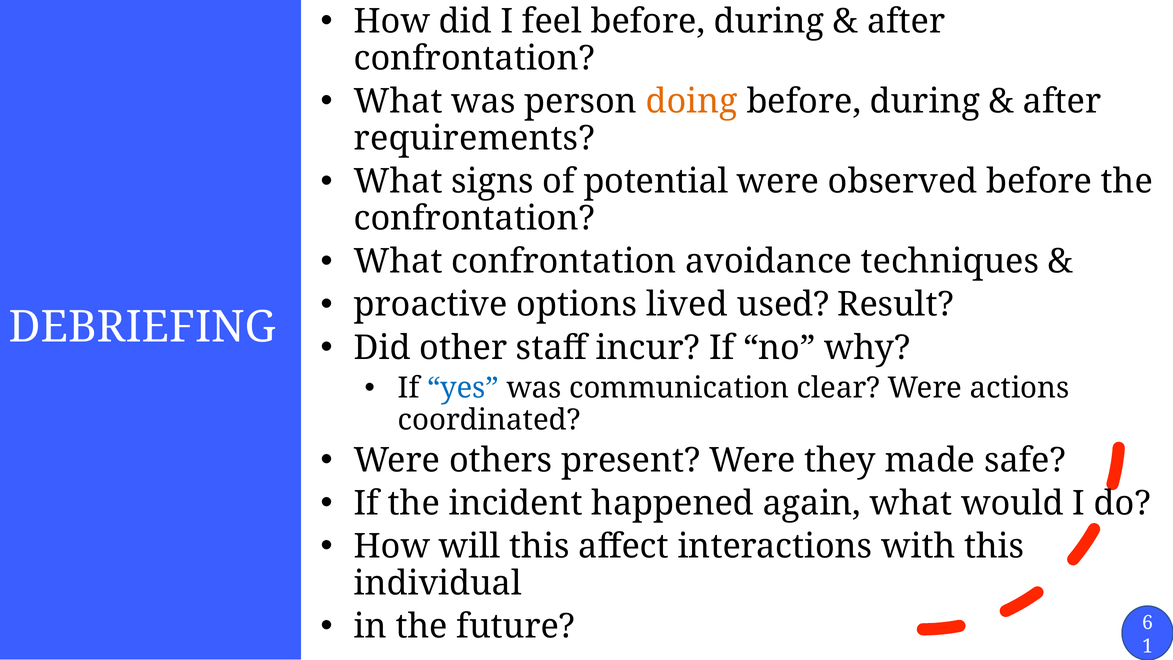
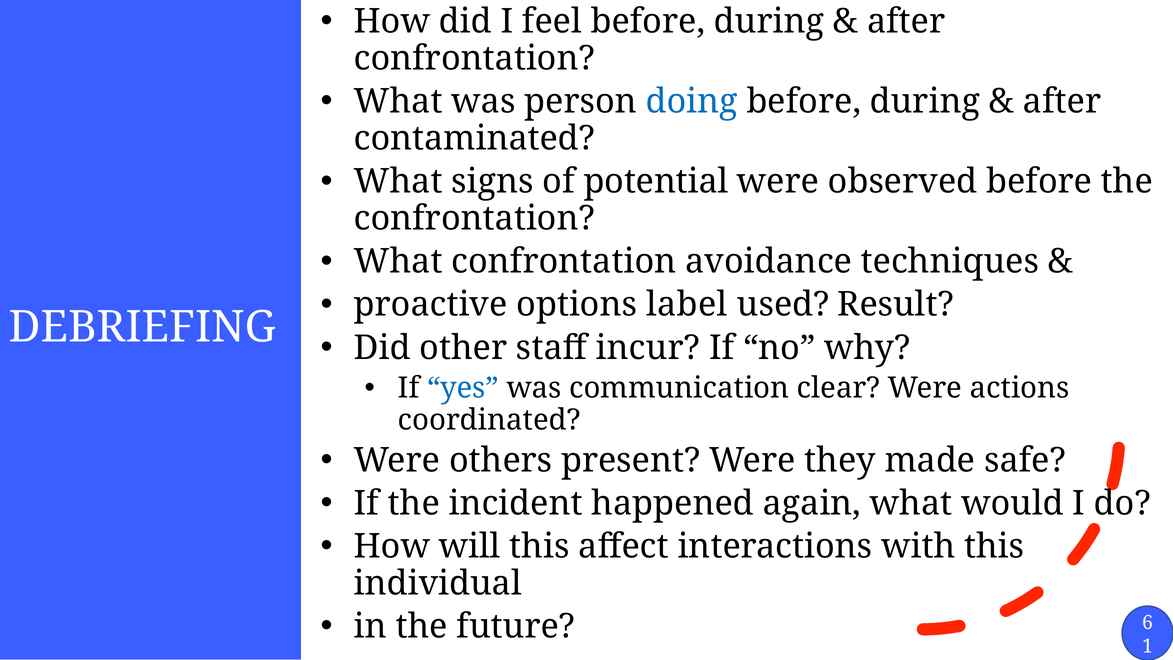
doing colour: orange -> blue
requirements: requirements -> contaminated
lived: lived -> label
